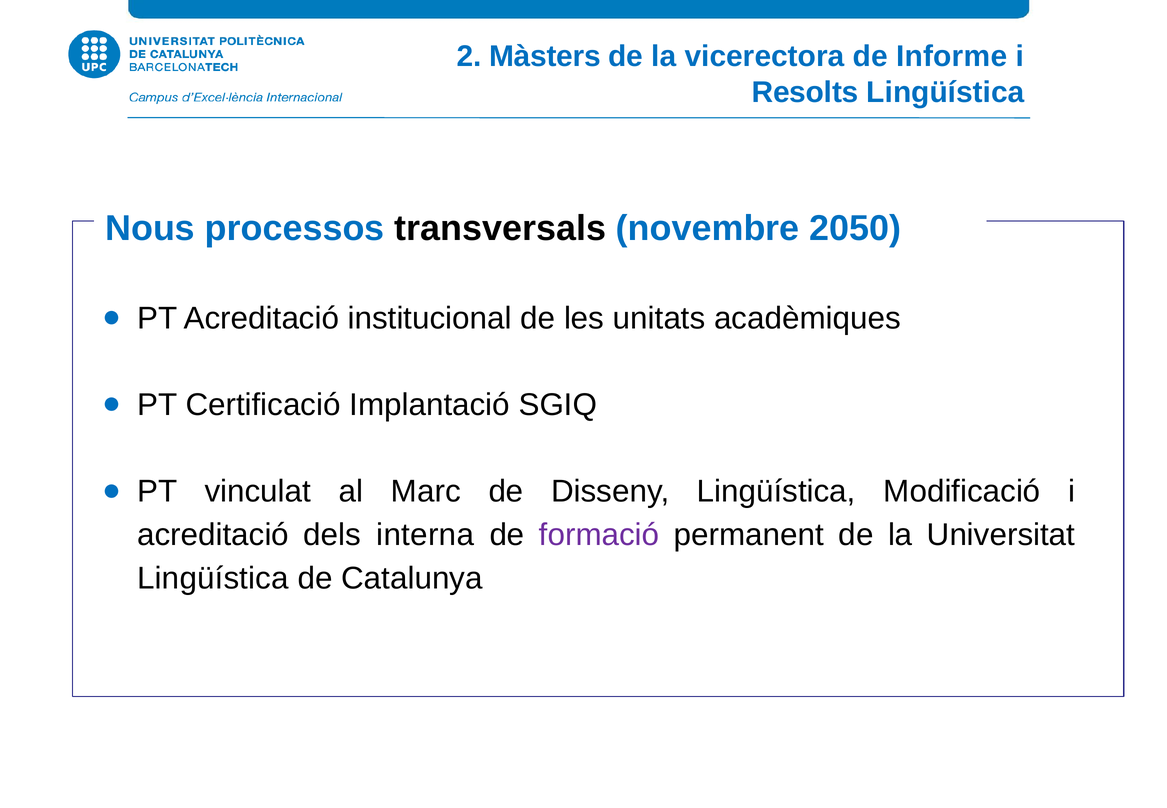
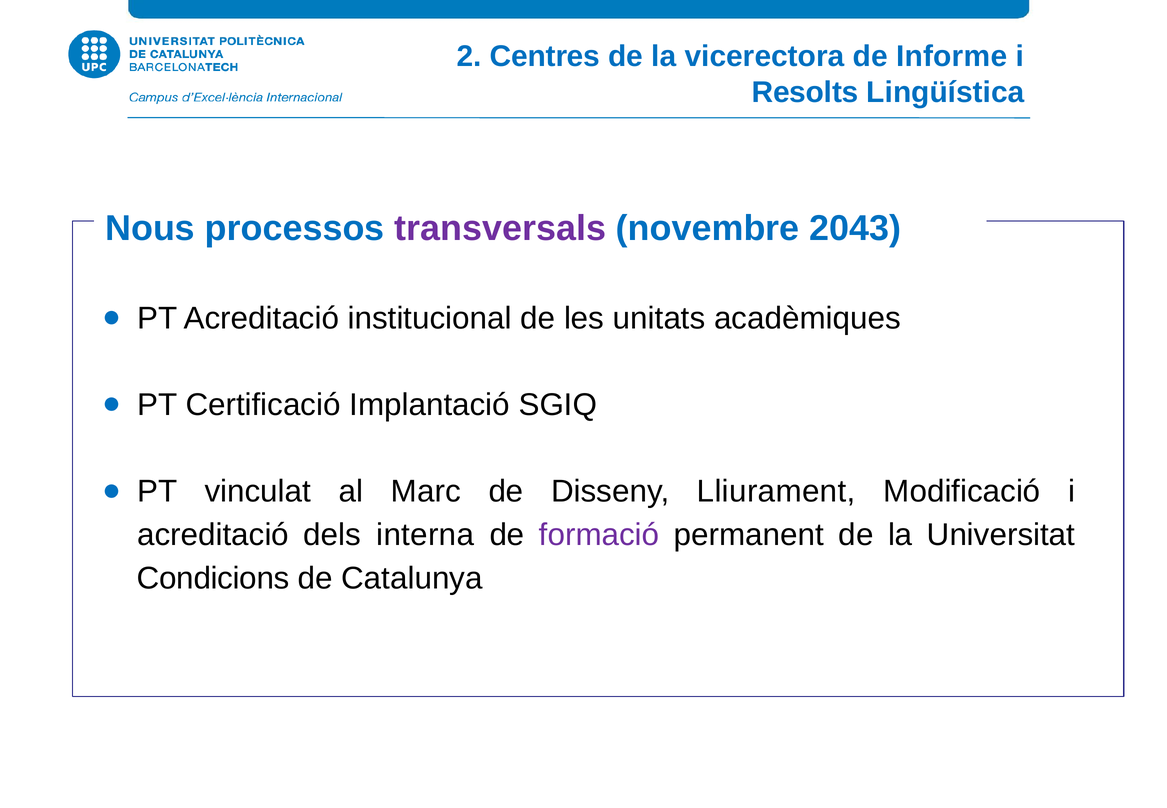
Màsters: Màsters -> Centres
transversals colour: black -> purple
2050: 2050 -> 2043
Disseny Lingüística: Lingüística -> Lliurament
Lingüística at (213, 578): Lingüística -> Condicions
